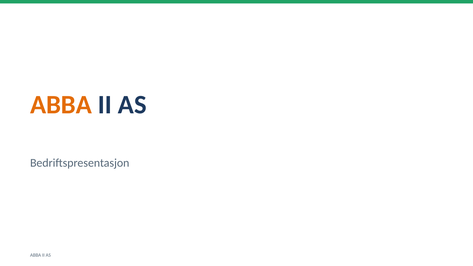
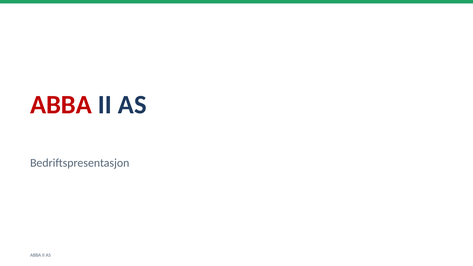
ABBA at (61, 105) colour: orange -> red
